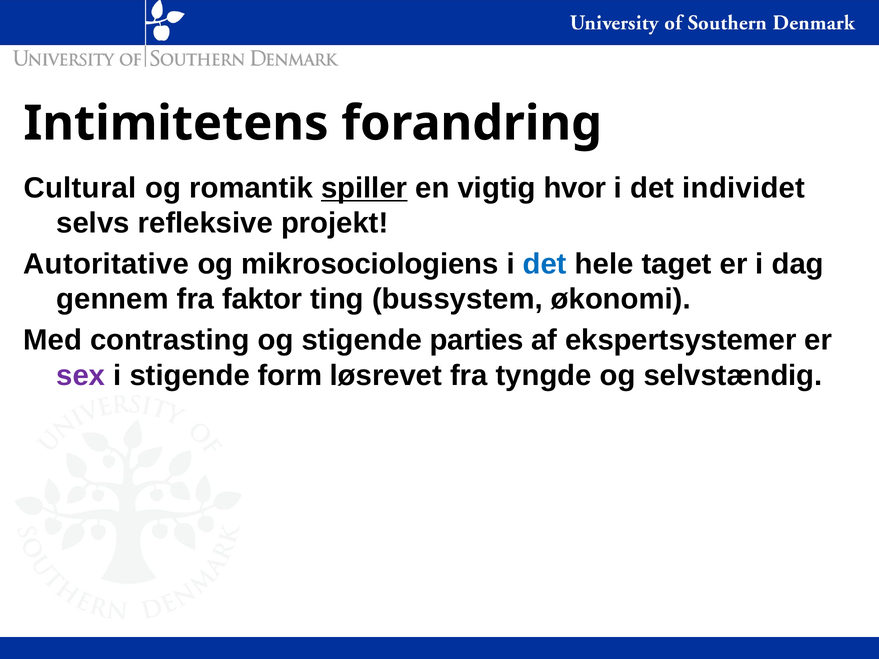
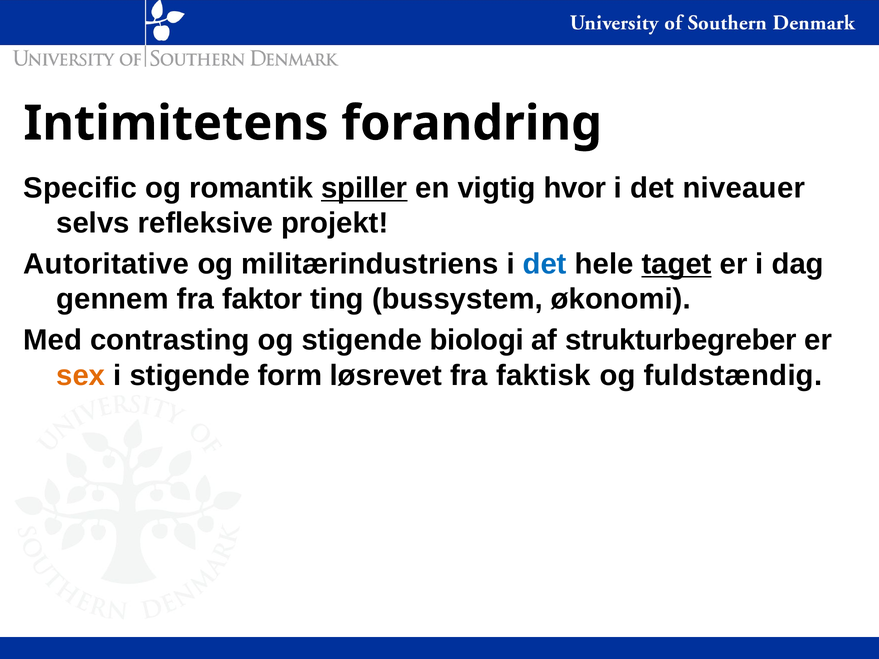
Cultural: Cultural -> Specific
individet: individet -> niveauer
mikrosociologiens: mikrosociologiens -> militærindustriens
taget underline: none -> present
parties: parties -> biologi
ekspertsystemer: ekspertsystemer -> strukturbegreber
sex colour: purple -> orange
tyngde: tyngde -> faktisk
selvstændig: selvstændig -> fuldstændig
